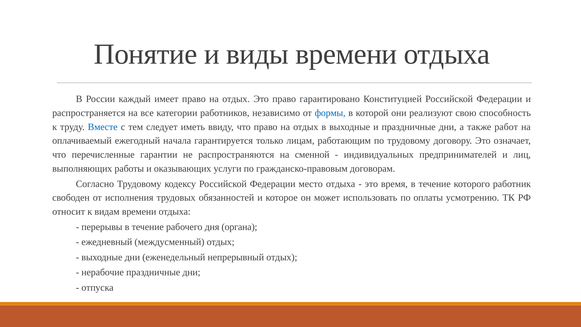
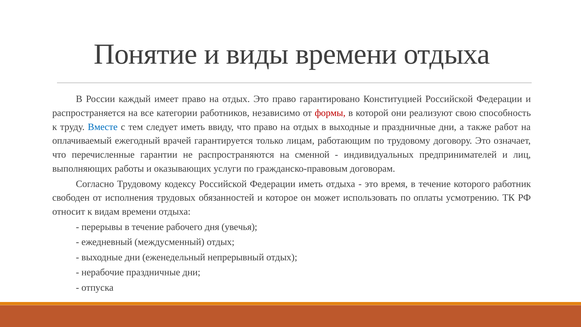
формы colour: blue -> red
начала: начала -> врачей
Федерации место: место -> иметь
органа: органа -> увечья
